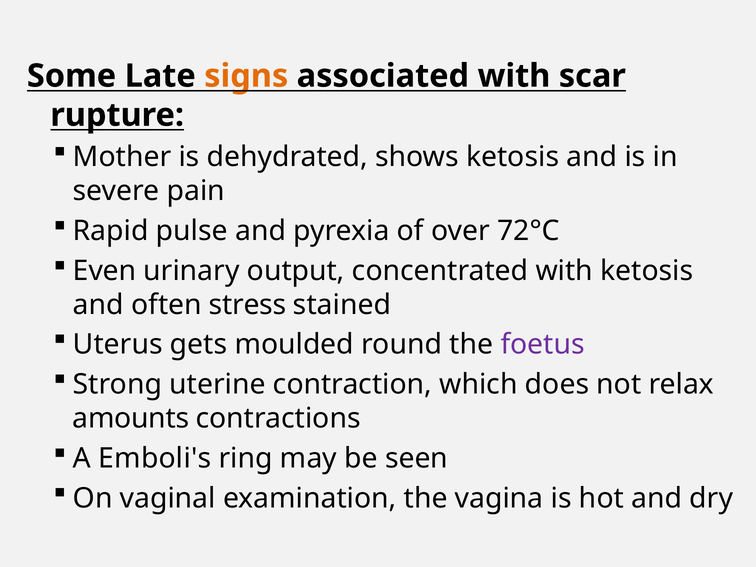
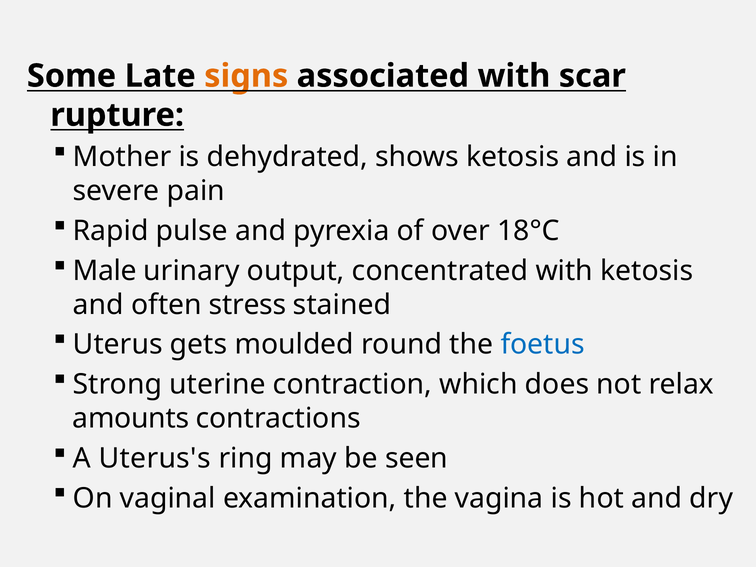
72°C: 72°C -> 18°C
Even: Even -> Male
foetus colour: purple -> blue
Emboli's: Emboli's -> Uterus's
